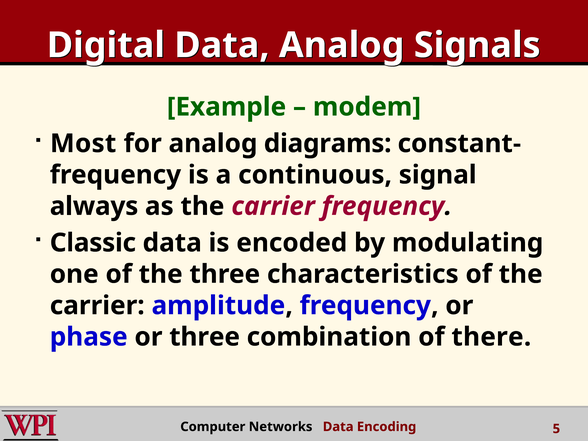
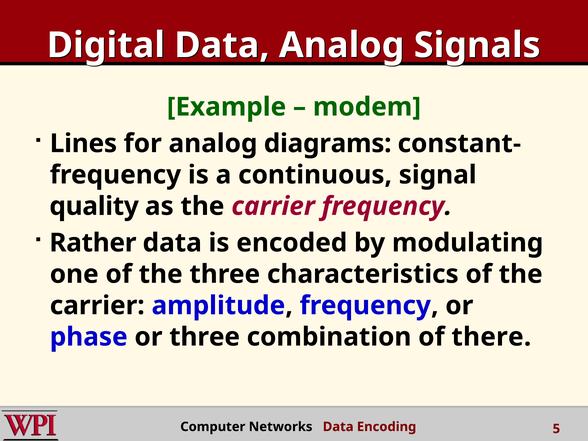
Most: Most -> Lines
always: always -> quality
Classic: Classic -> Rather
